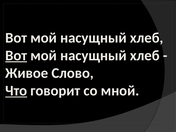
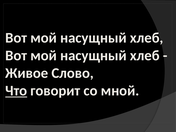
Вот at (16, 55) underline: present -> none
